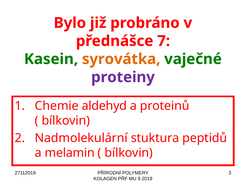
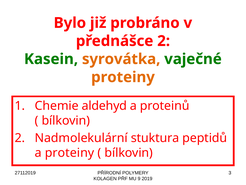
přednášce 7: 7 -> 2
proteiny at (123, 77) colour: purple -> orange
a melamin: melamin -> proteiny
